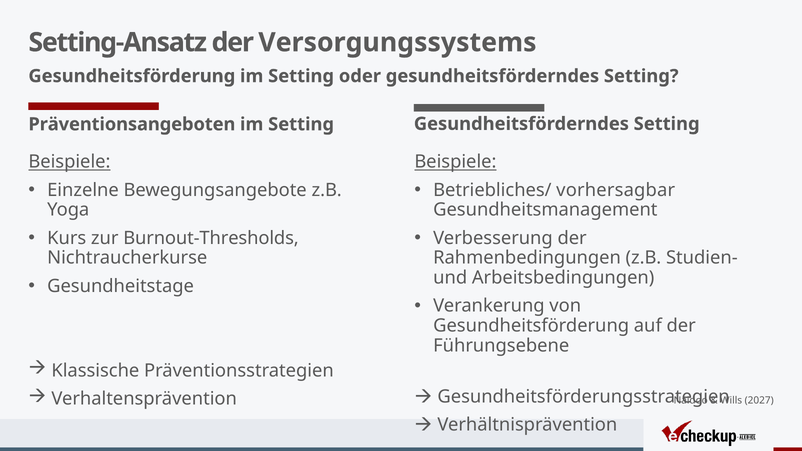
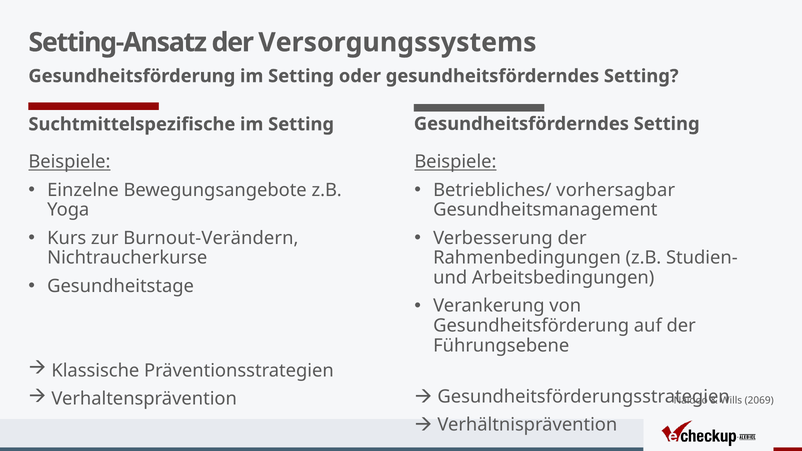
Präventionsangeboten: Präventionsangeboten -> Suchtmittelspezifische
Burnout-Thresholds: Burnout-Thresholds -> Burnout-Verändern
2027: 2027 -> 2069
